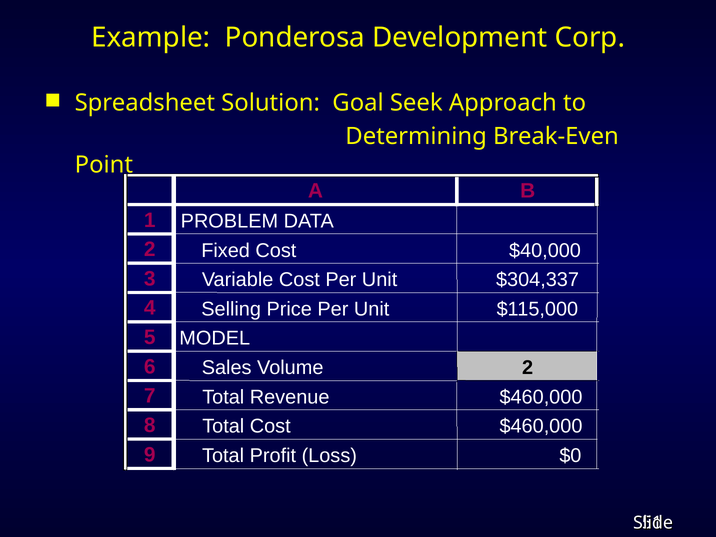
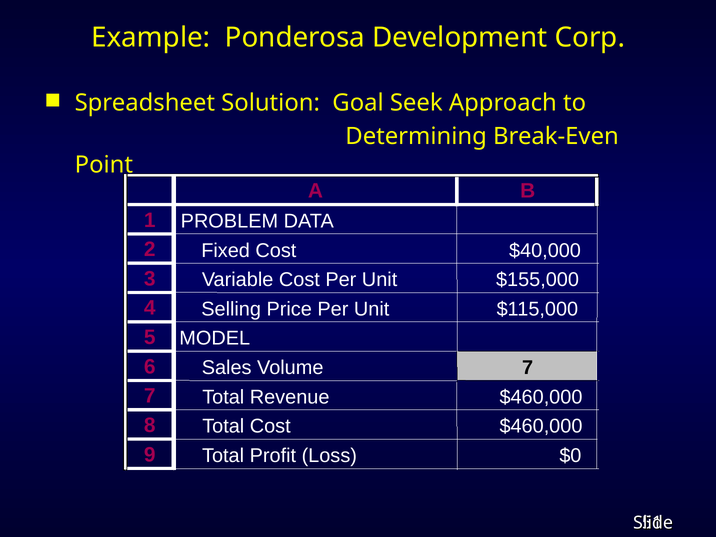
$304,337: $304,337 -> $155,000
Volume 2: 2 -> 7
